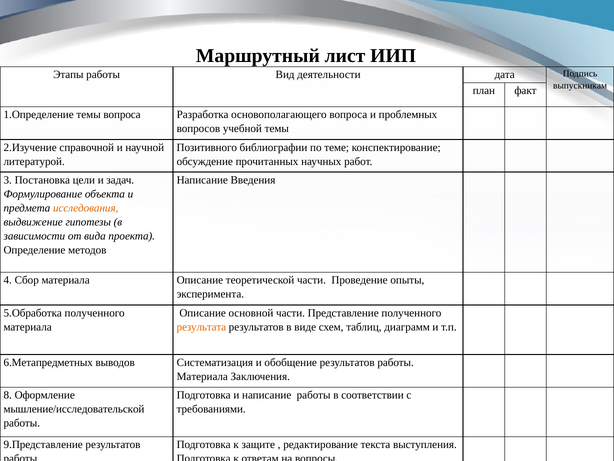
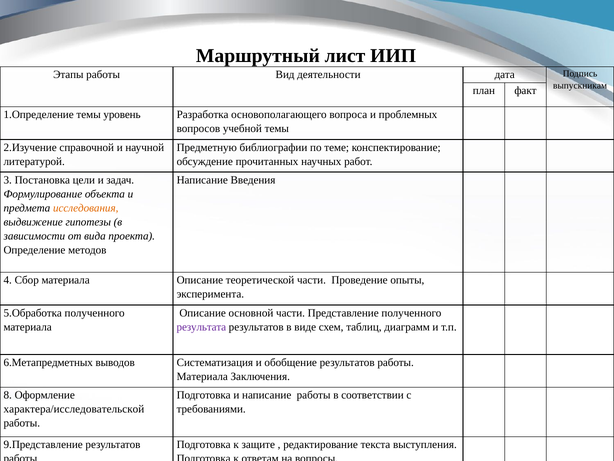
темы вопроса: вопроса -> уровень
Позитивного: Позитивного -> Предметную
результата colour: orange -> purple
мышление/исследовательской: мышление/исследовательской -> характера/исследовательской
